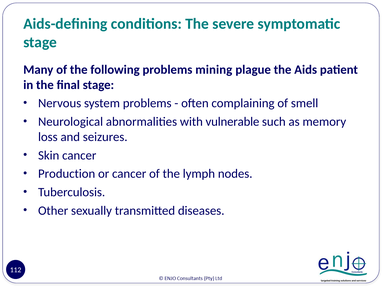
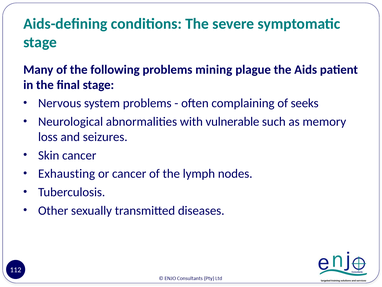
smell: smell -> seeks
Production: Production -> Exhausting
